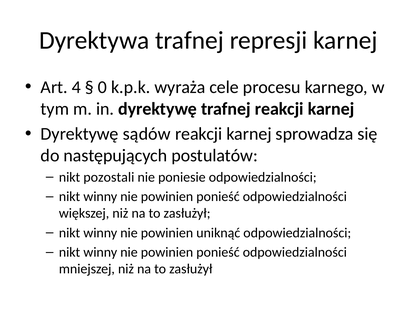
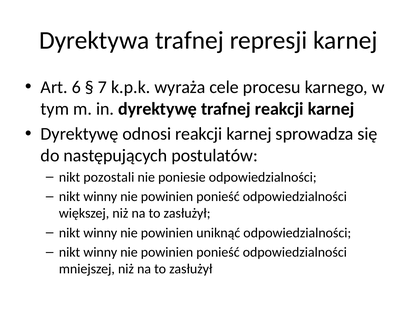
4: 4 -> 6
0: 0 -> 7
sądów: sądów -> odnosi
